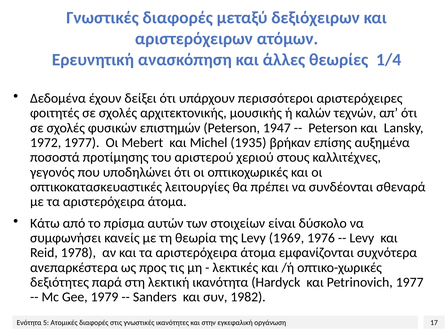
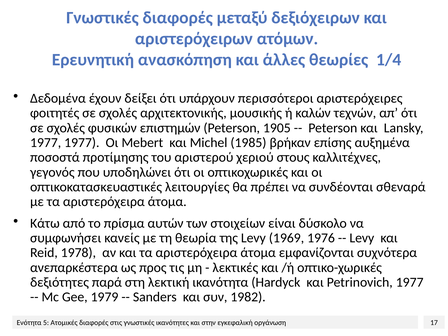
1947: 1947 -> 1905
1972 at (46, 143): 1972 -> 1977
1935: 1935 -> 1985
